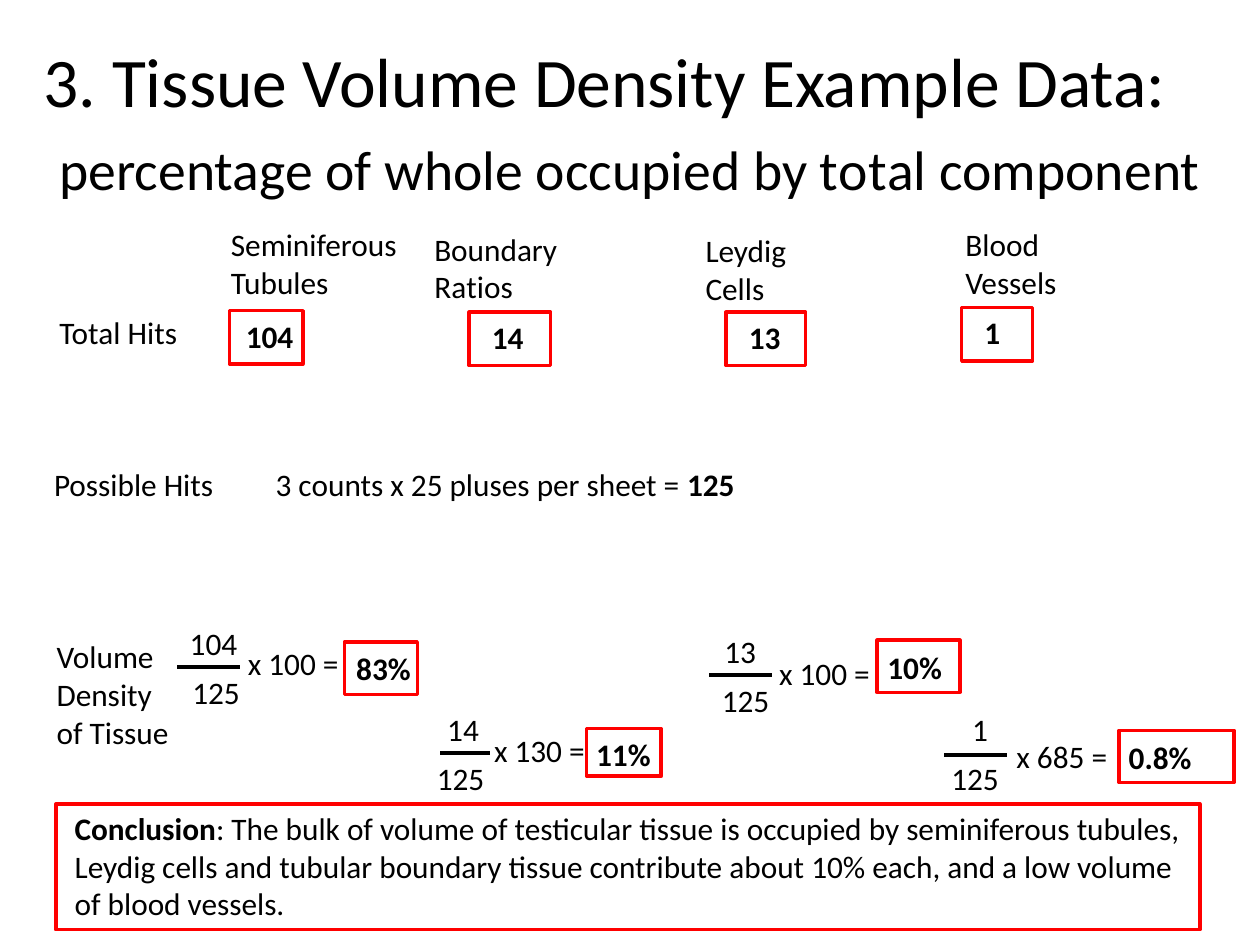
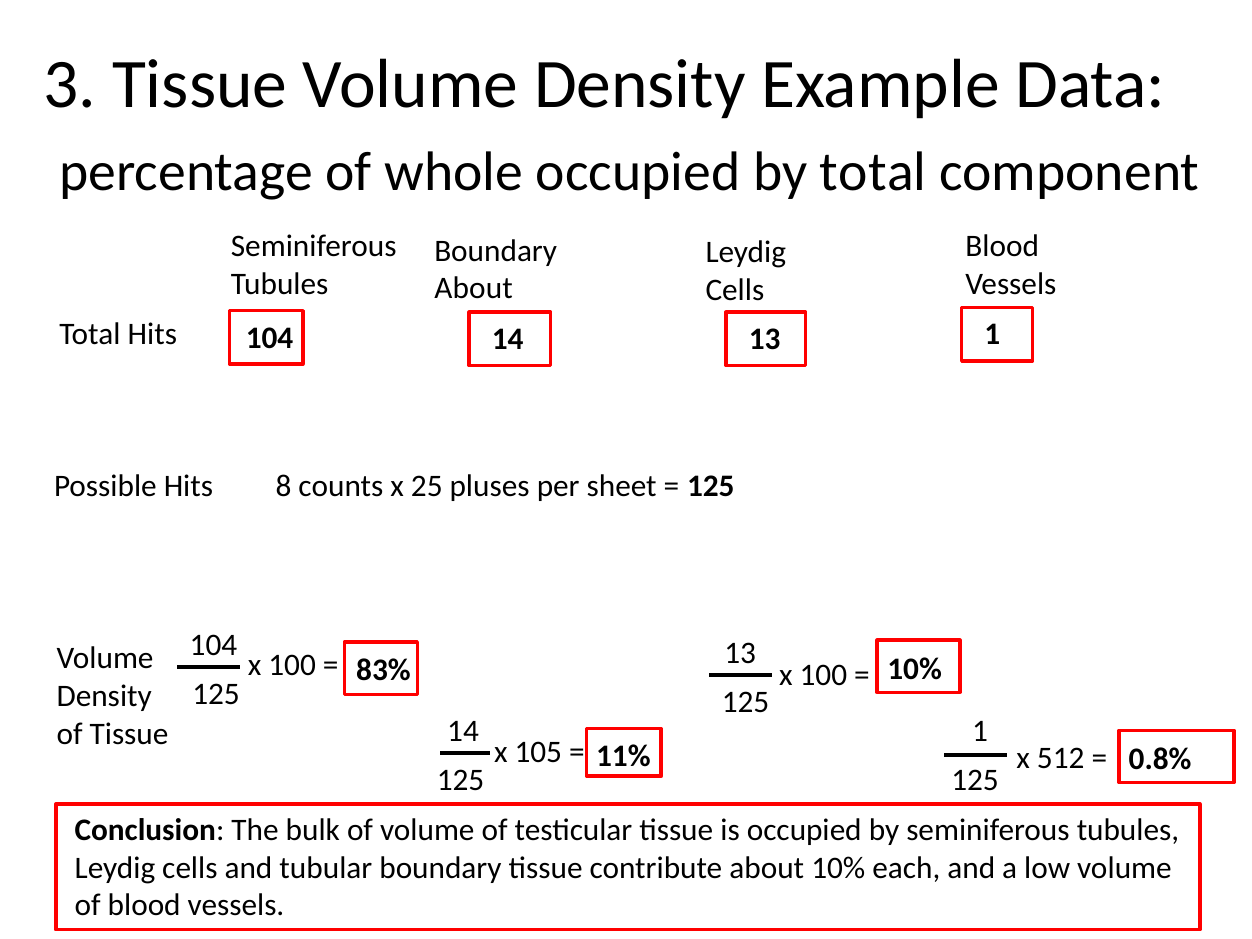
Ratios at (474, 288): Ratios -> About
Hits 3: 3 -> 8
130: 130 -> 105
685: 685 -> 512
